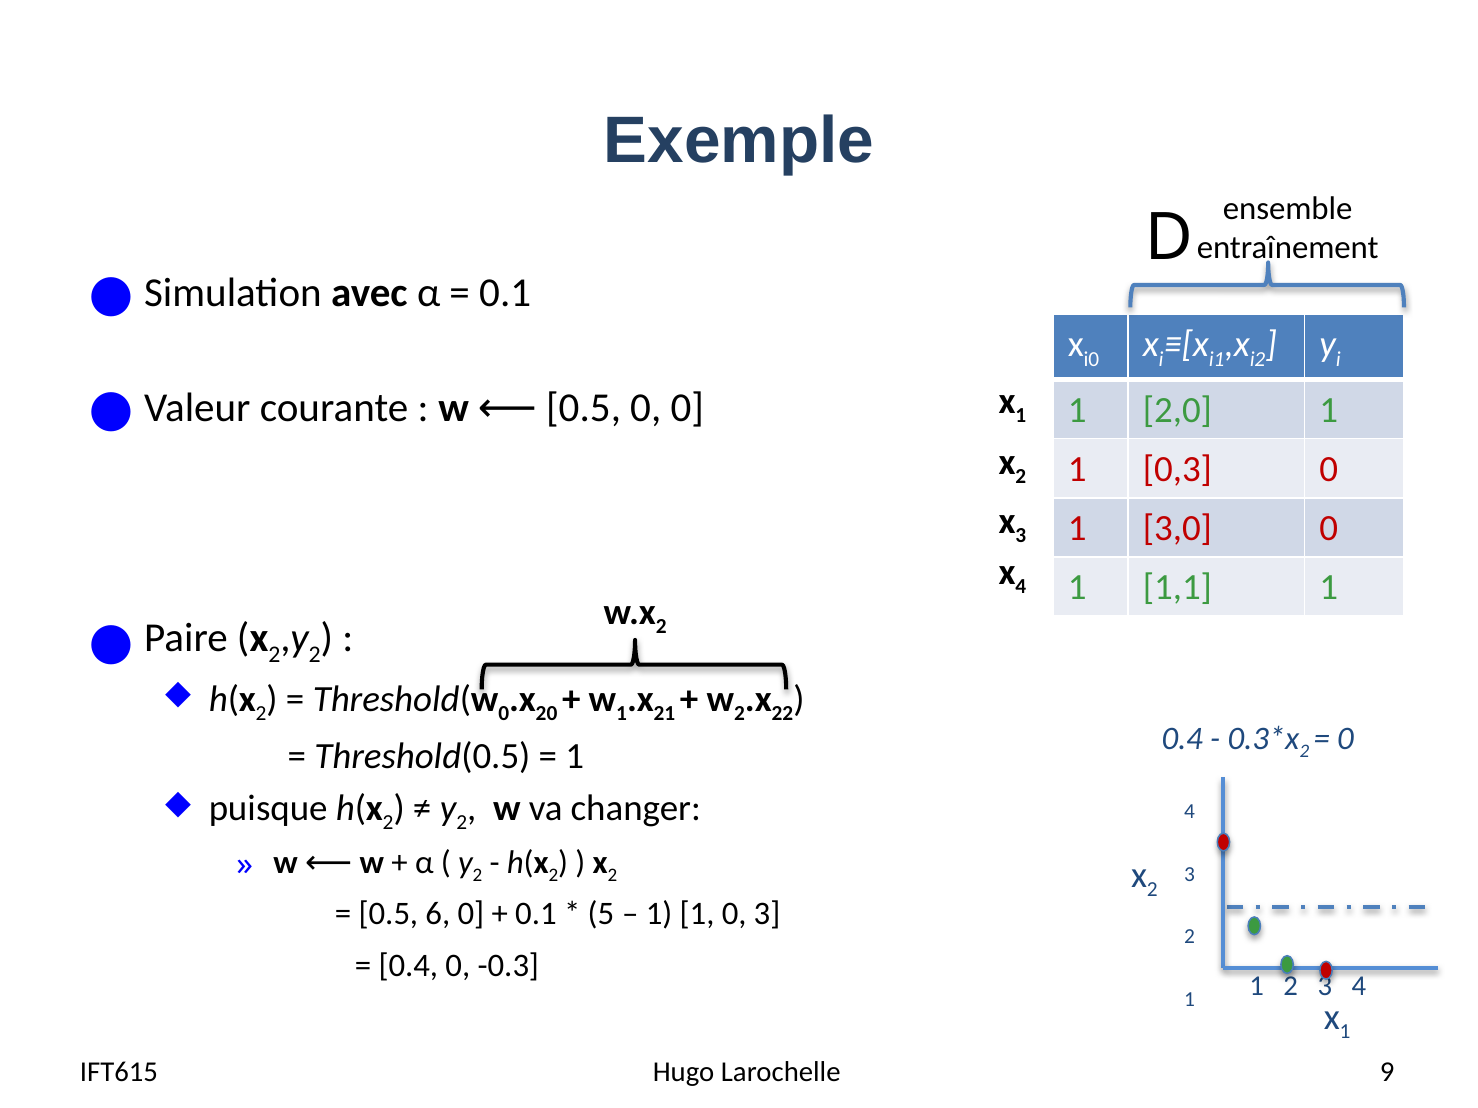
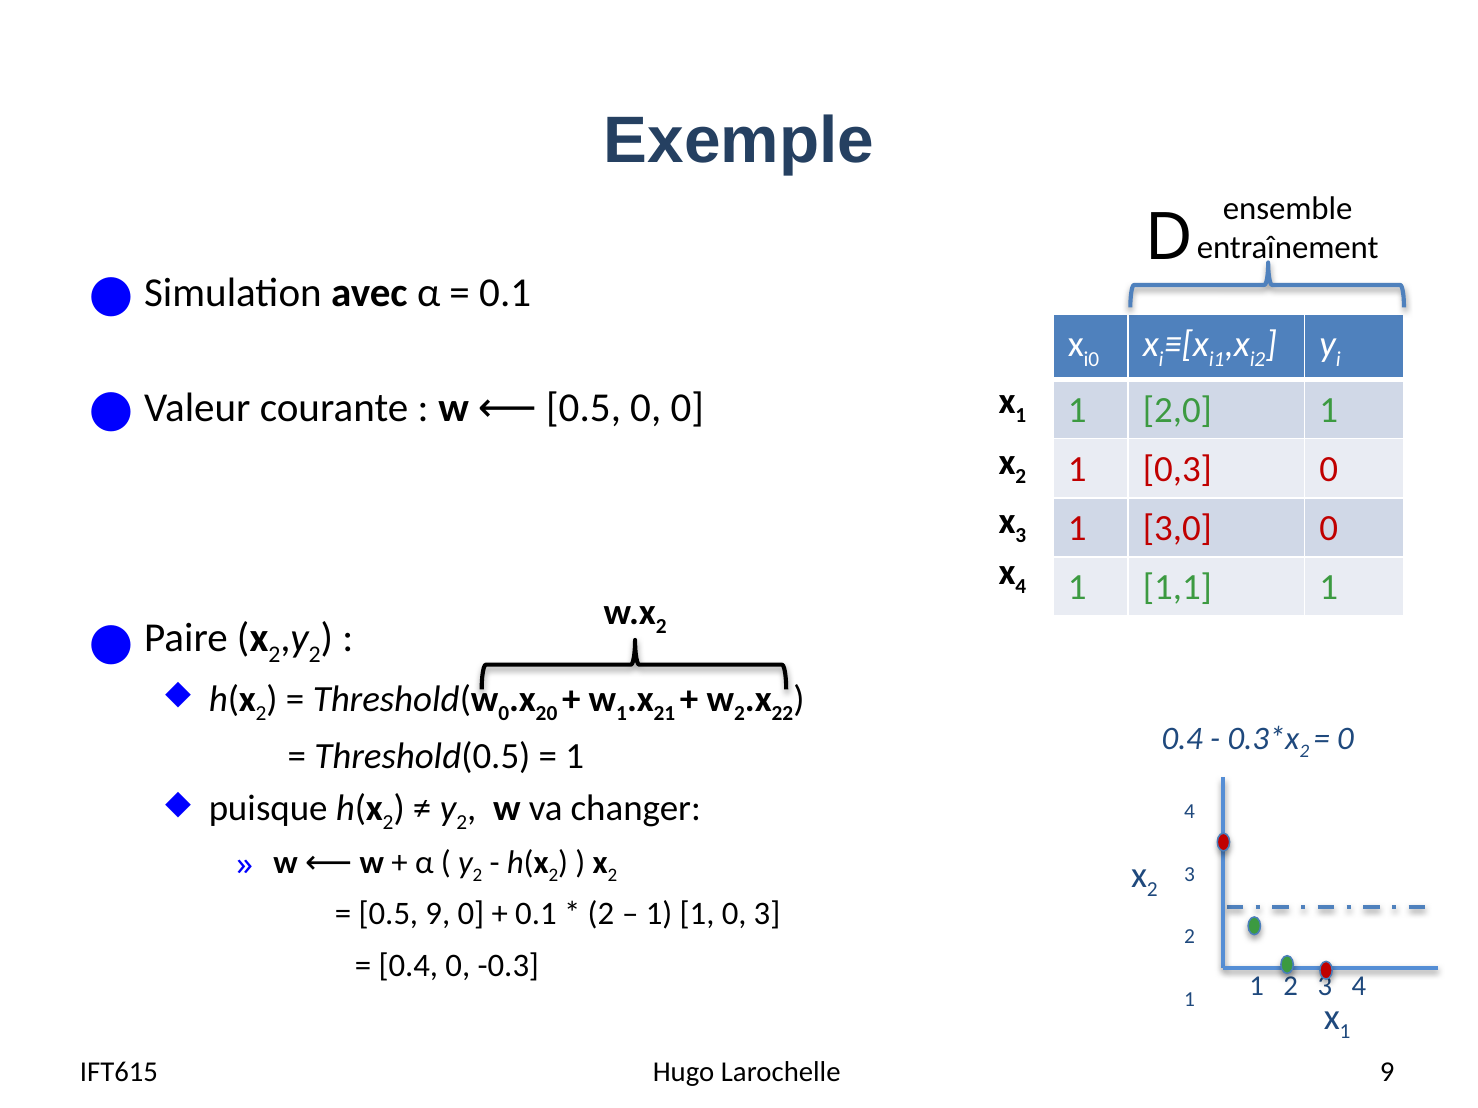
0.5 6: 6 -> 9
5 at (601, 914): 5 -> 2
